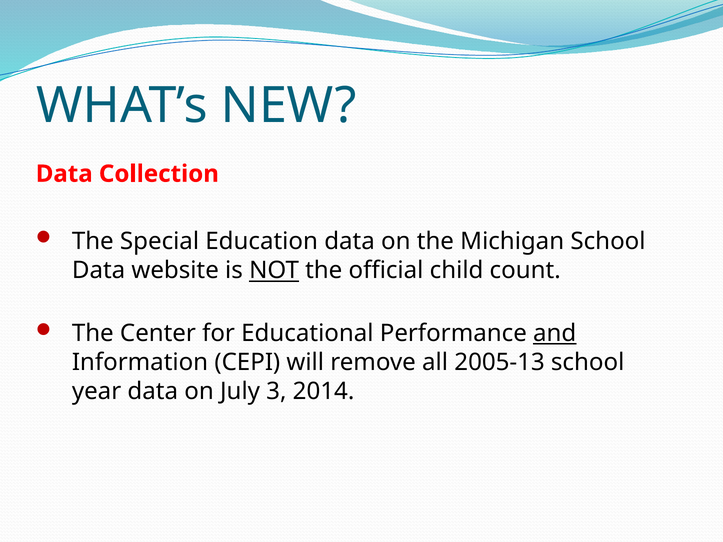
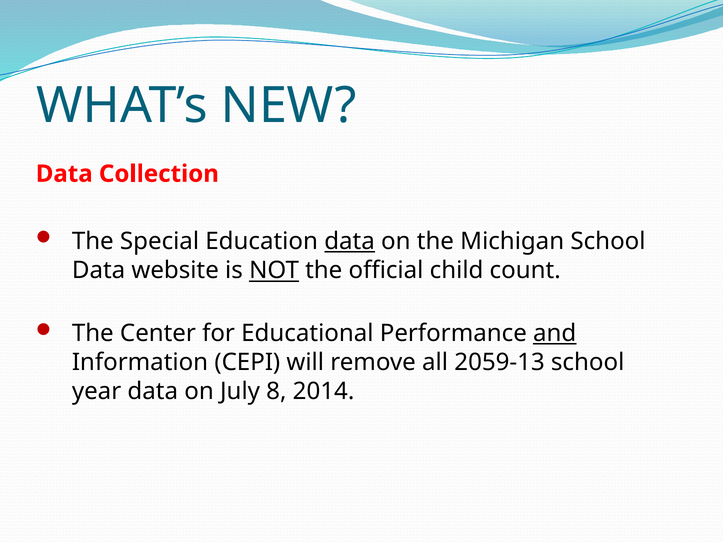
data at (350, 241) underline: none -> present
2005-13: 2005-13 -> 2059-13
3: 3 -> 8
